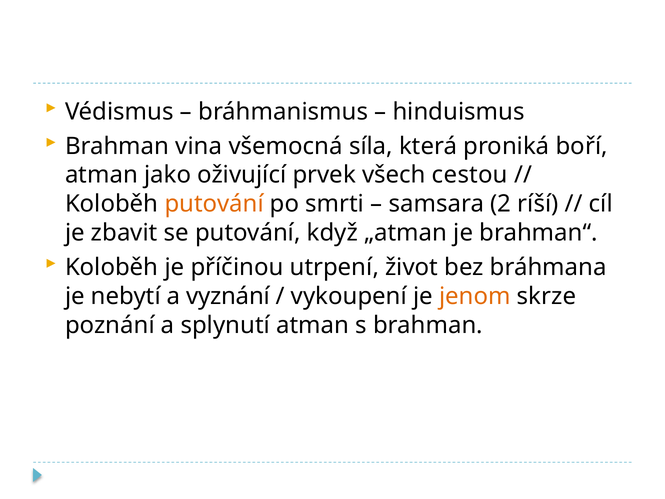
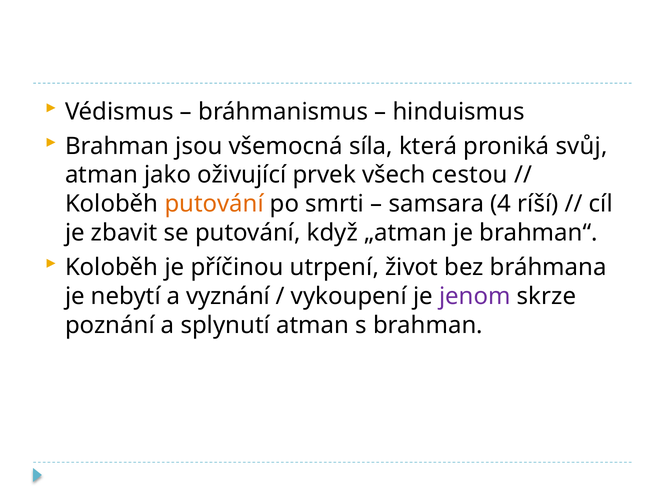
vina: vina -> jsou
boří: boří -> svůj
2: 2 -> 4
jenom colour: orange -> purple
